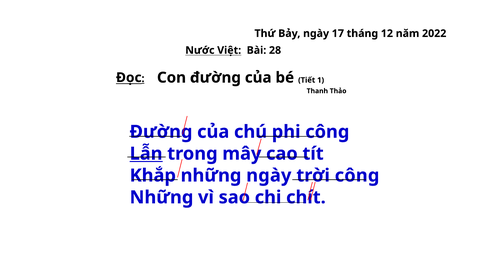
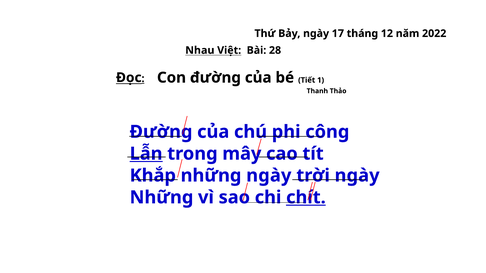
Nước: Nước -> Nhau
trời công: công -> ngày
chít underline: none -> present
